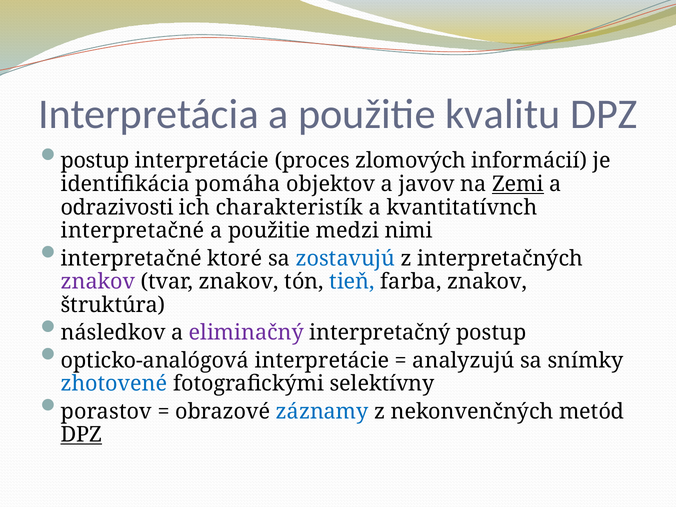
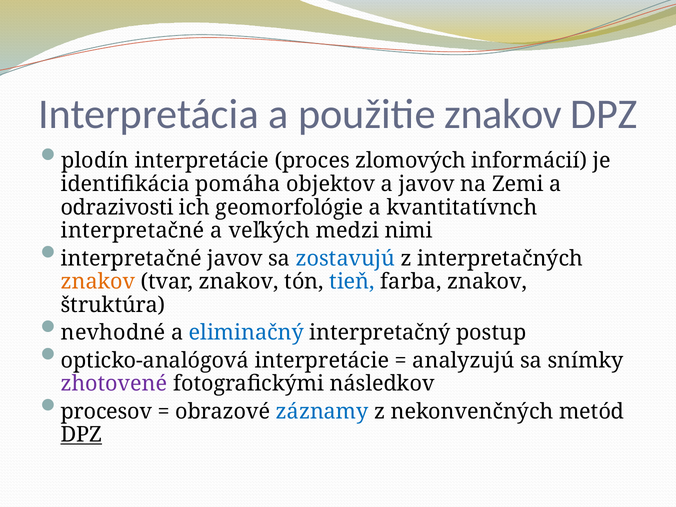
použitie kvalitu: kvalitu -> znakov
postup at (95, 161): postup -> plodín
Zemi underline: present -> none
charakteristík: charakteristík -> geomorfológie
použitie at (269, 231): použitie -> veľkých
interpretačné ktoré: ktoré -> javov
znakov at (98, 282) colour: purple -> orange
následkov: následkov -> nevhodné
eliminačný colour: purple -> blue
zhotovené colour: blue -> purple
selektívny: selektívny -> následkov
porastov: porastov -> procesov
